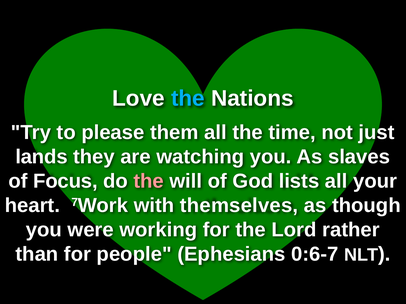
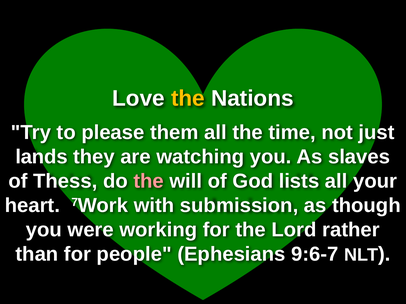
the at (188, 99) colour: light blue -> yellow
Focus: Focus -> Thess
themselves: themselves -> submission
0:6-7: 0:6-7 -> 9:6-7
